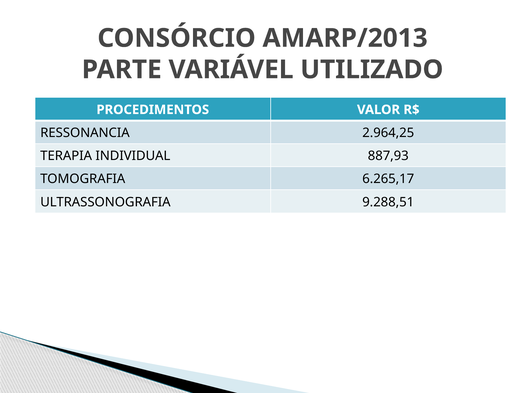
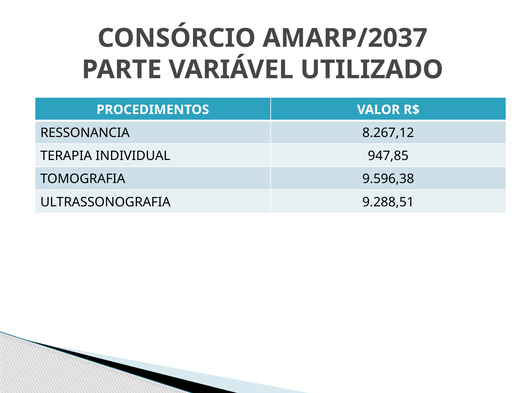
AMARP/2013: AMARP/2013 -> AMARP/2037
2.964,25: 2.964,25 -> 8.267,12
887,93: 887,93 -> 947,85
6.265,17: 6.265,17 -> 9.596,38
